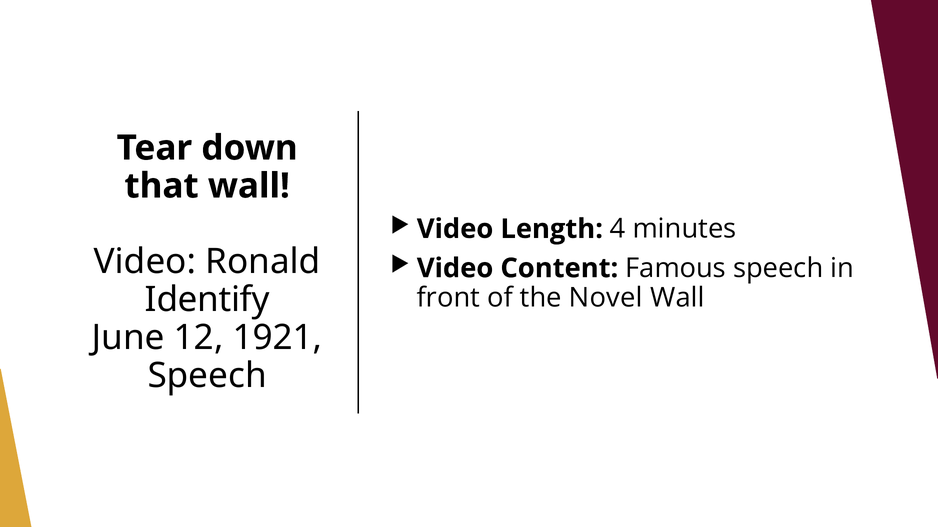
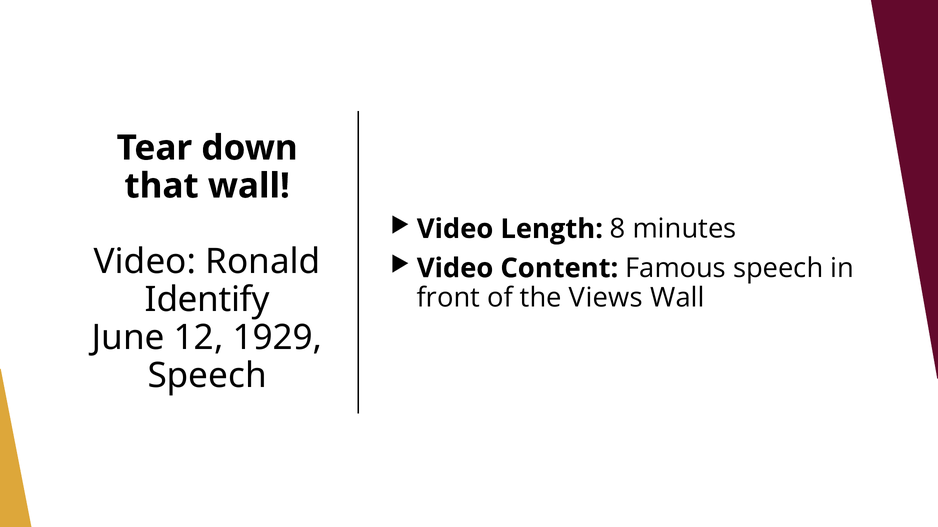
4: 4 -> 8
Novel: Novel -> Views
1921: 1921 -> 1929
